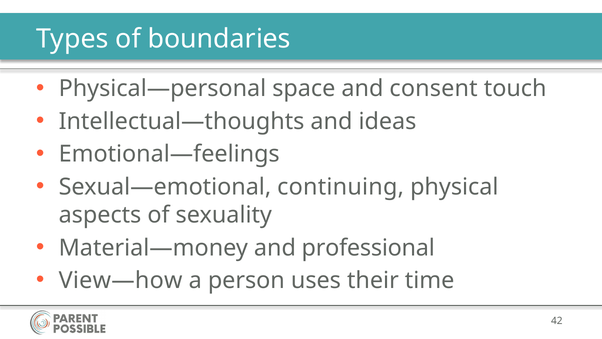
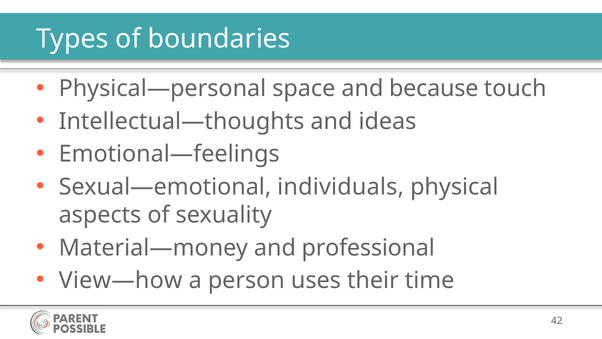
consent: consent -> because
continuing: continuing -> individuals
